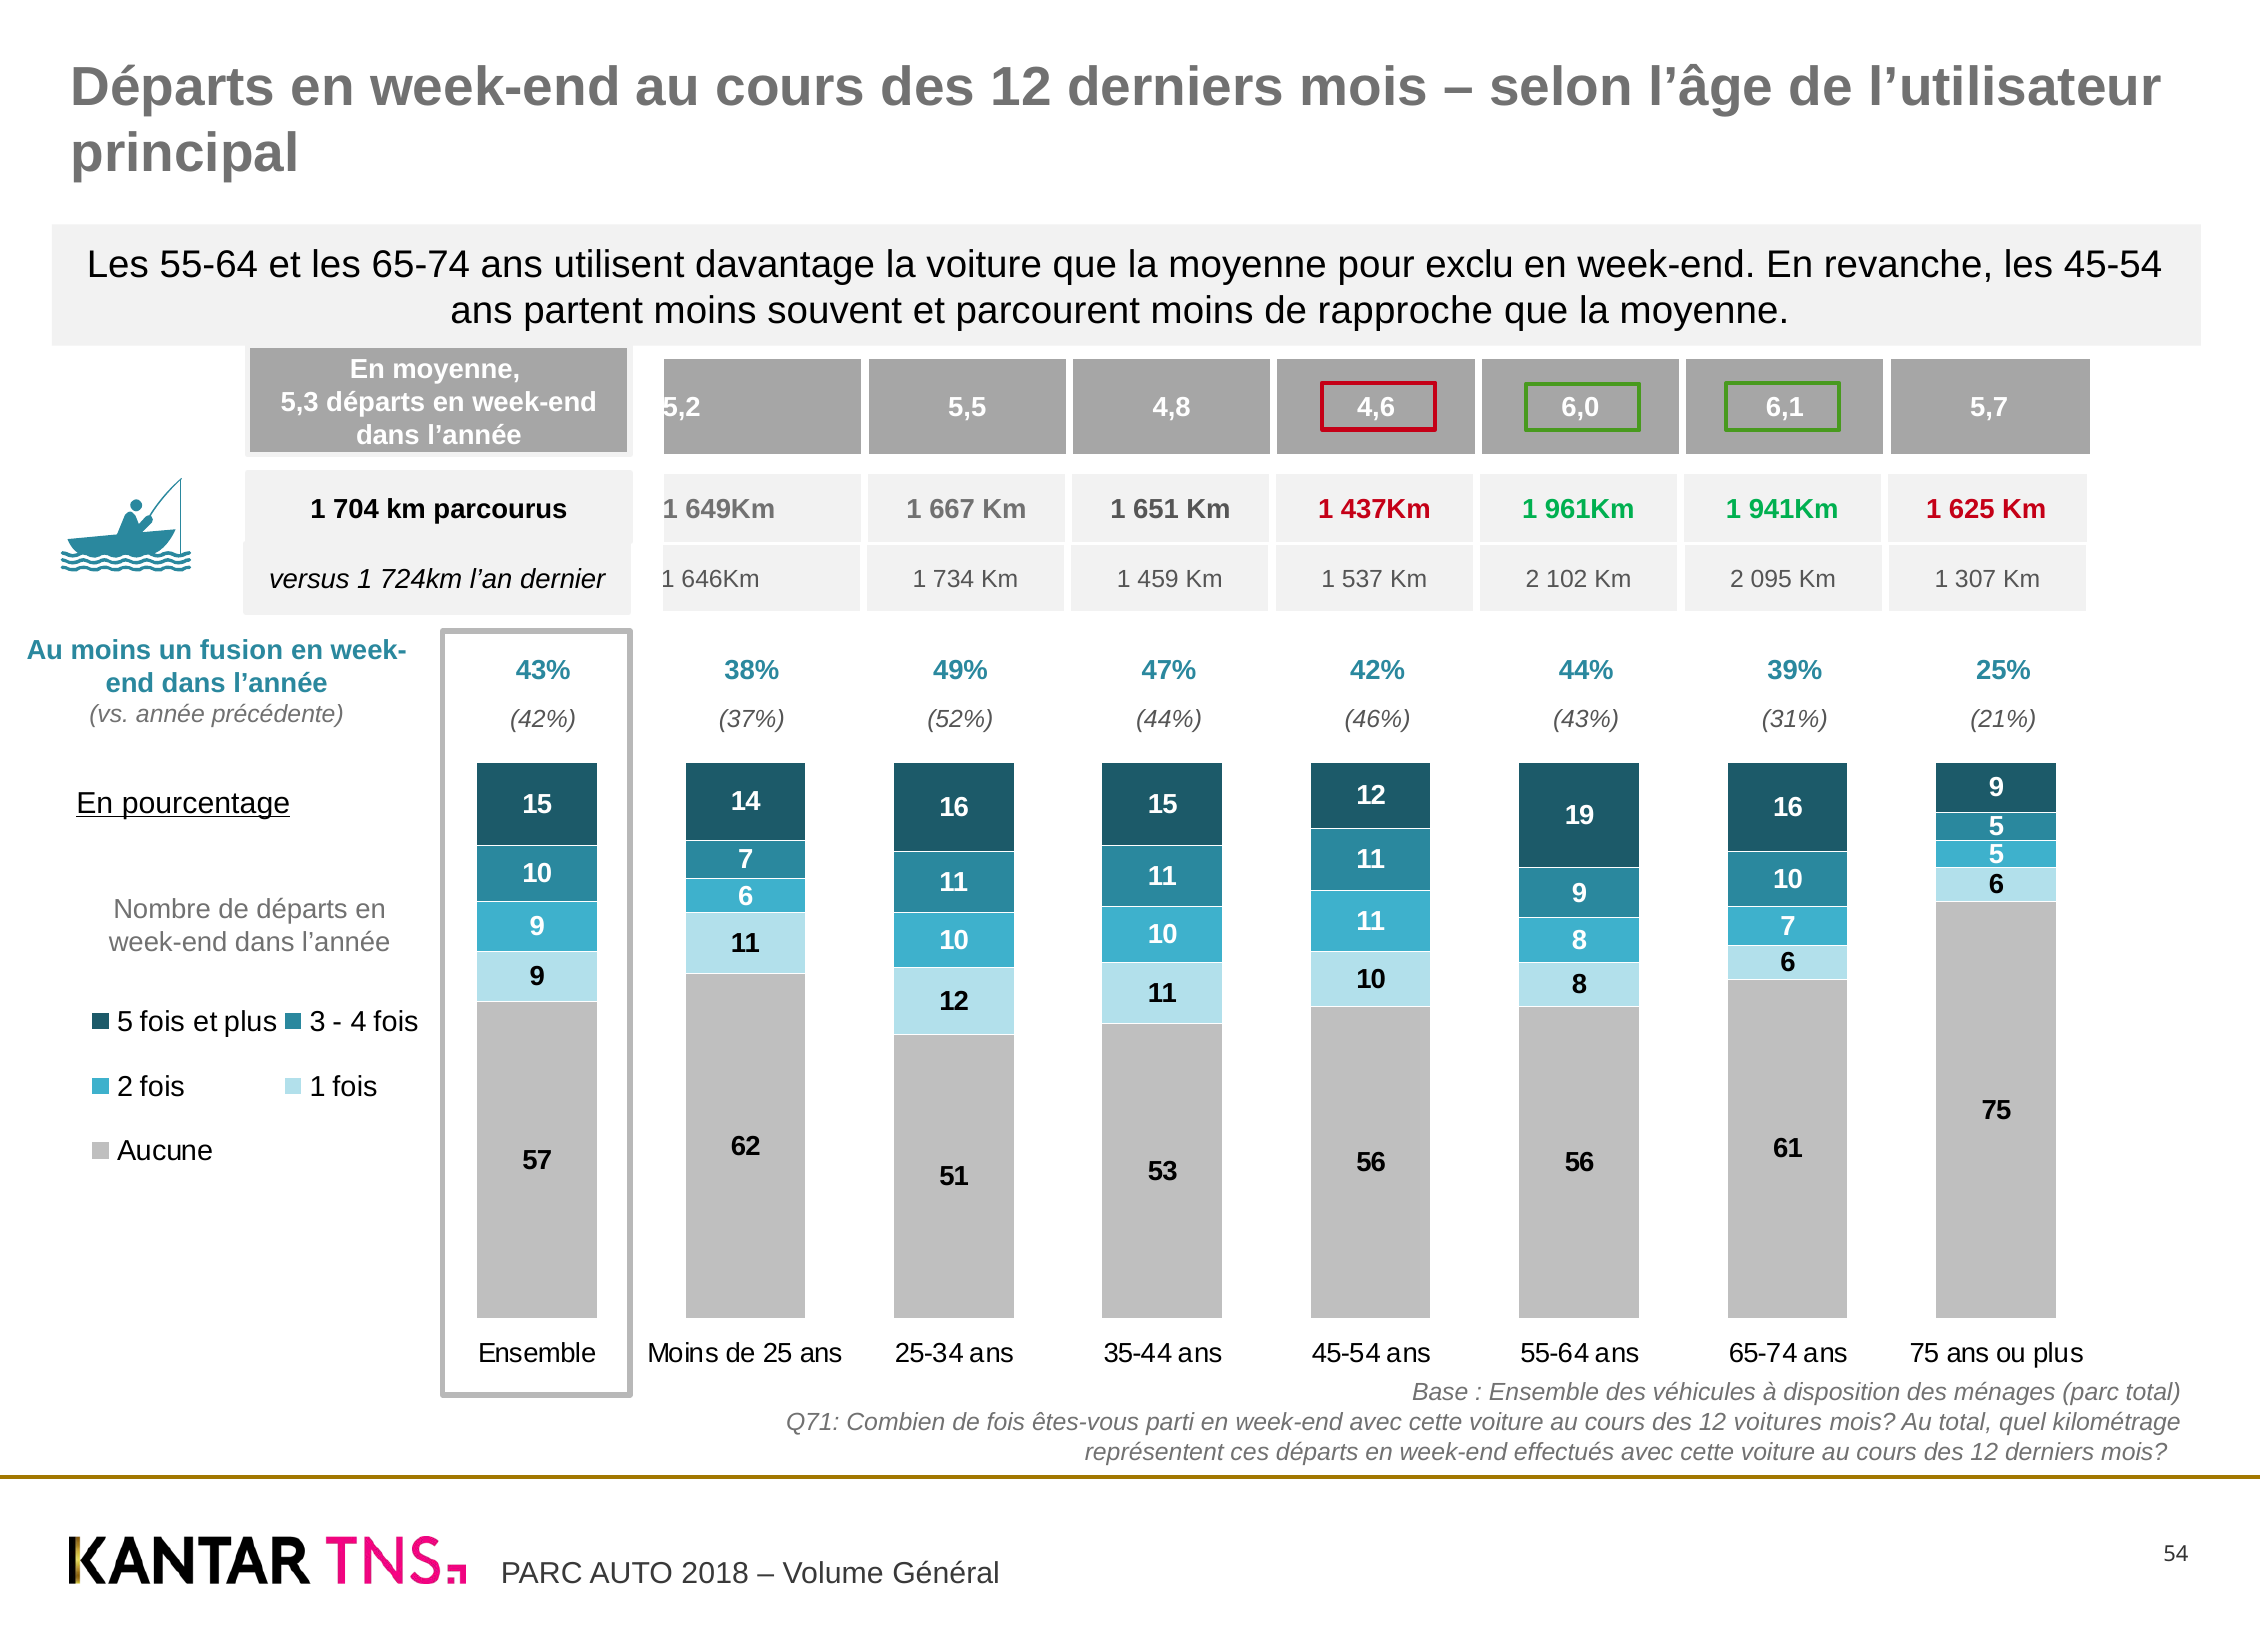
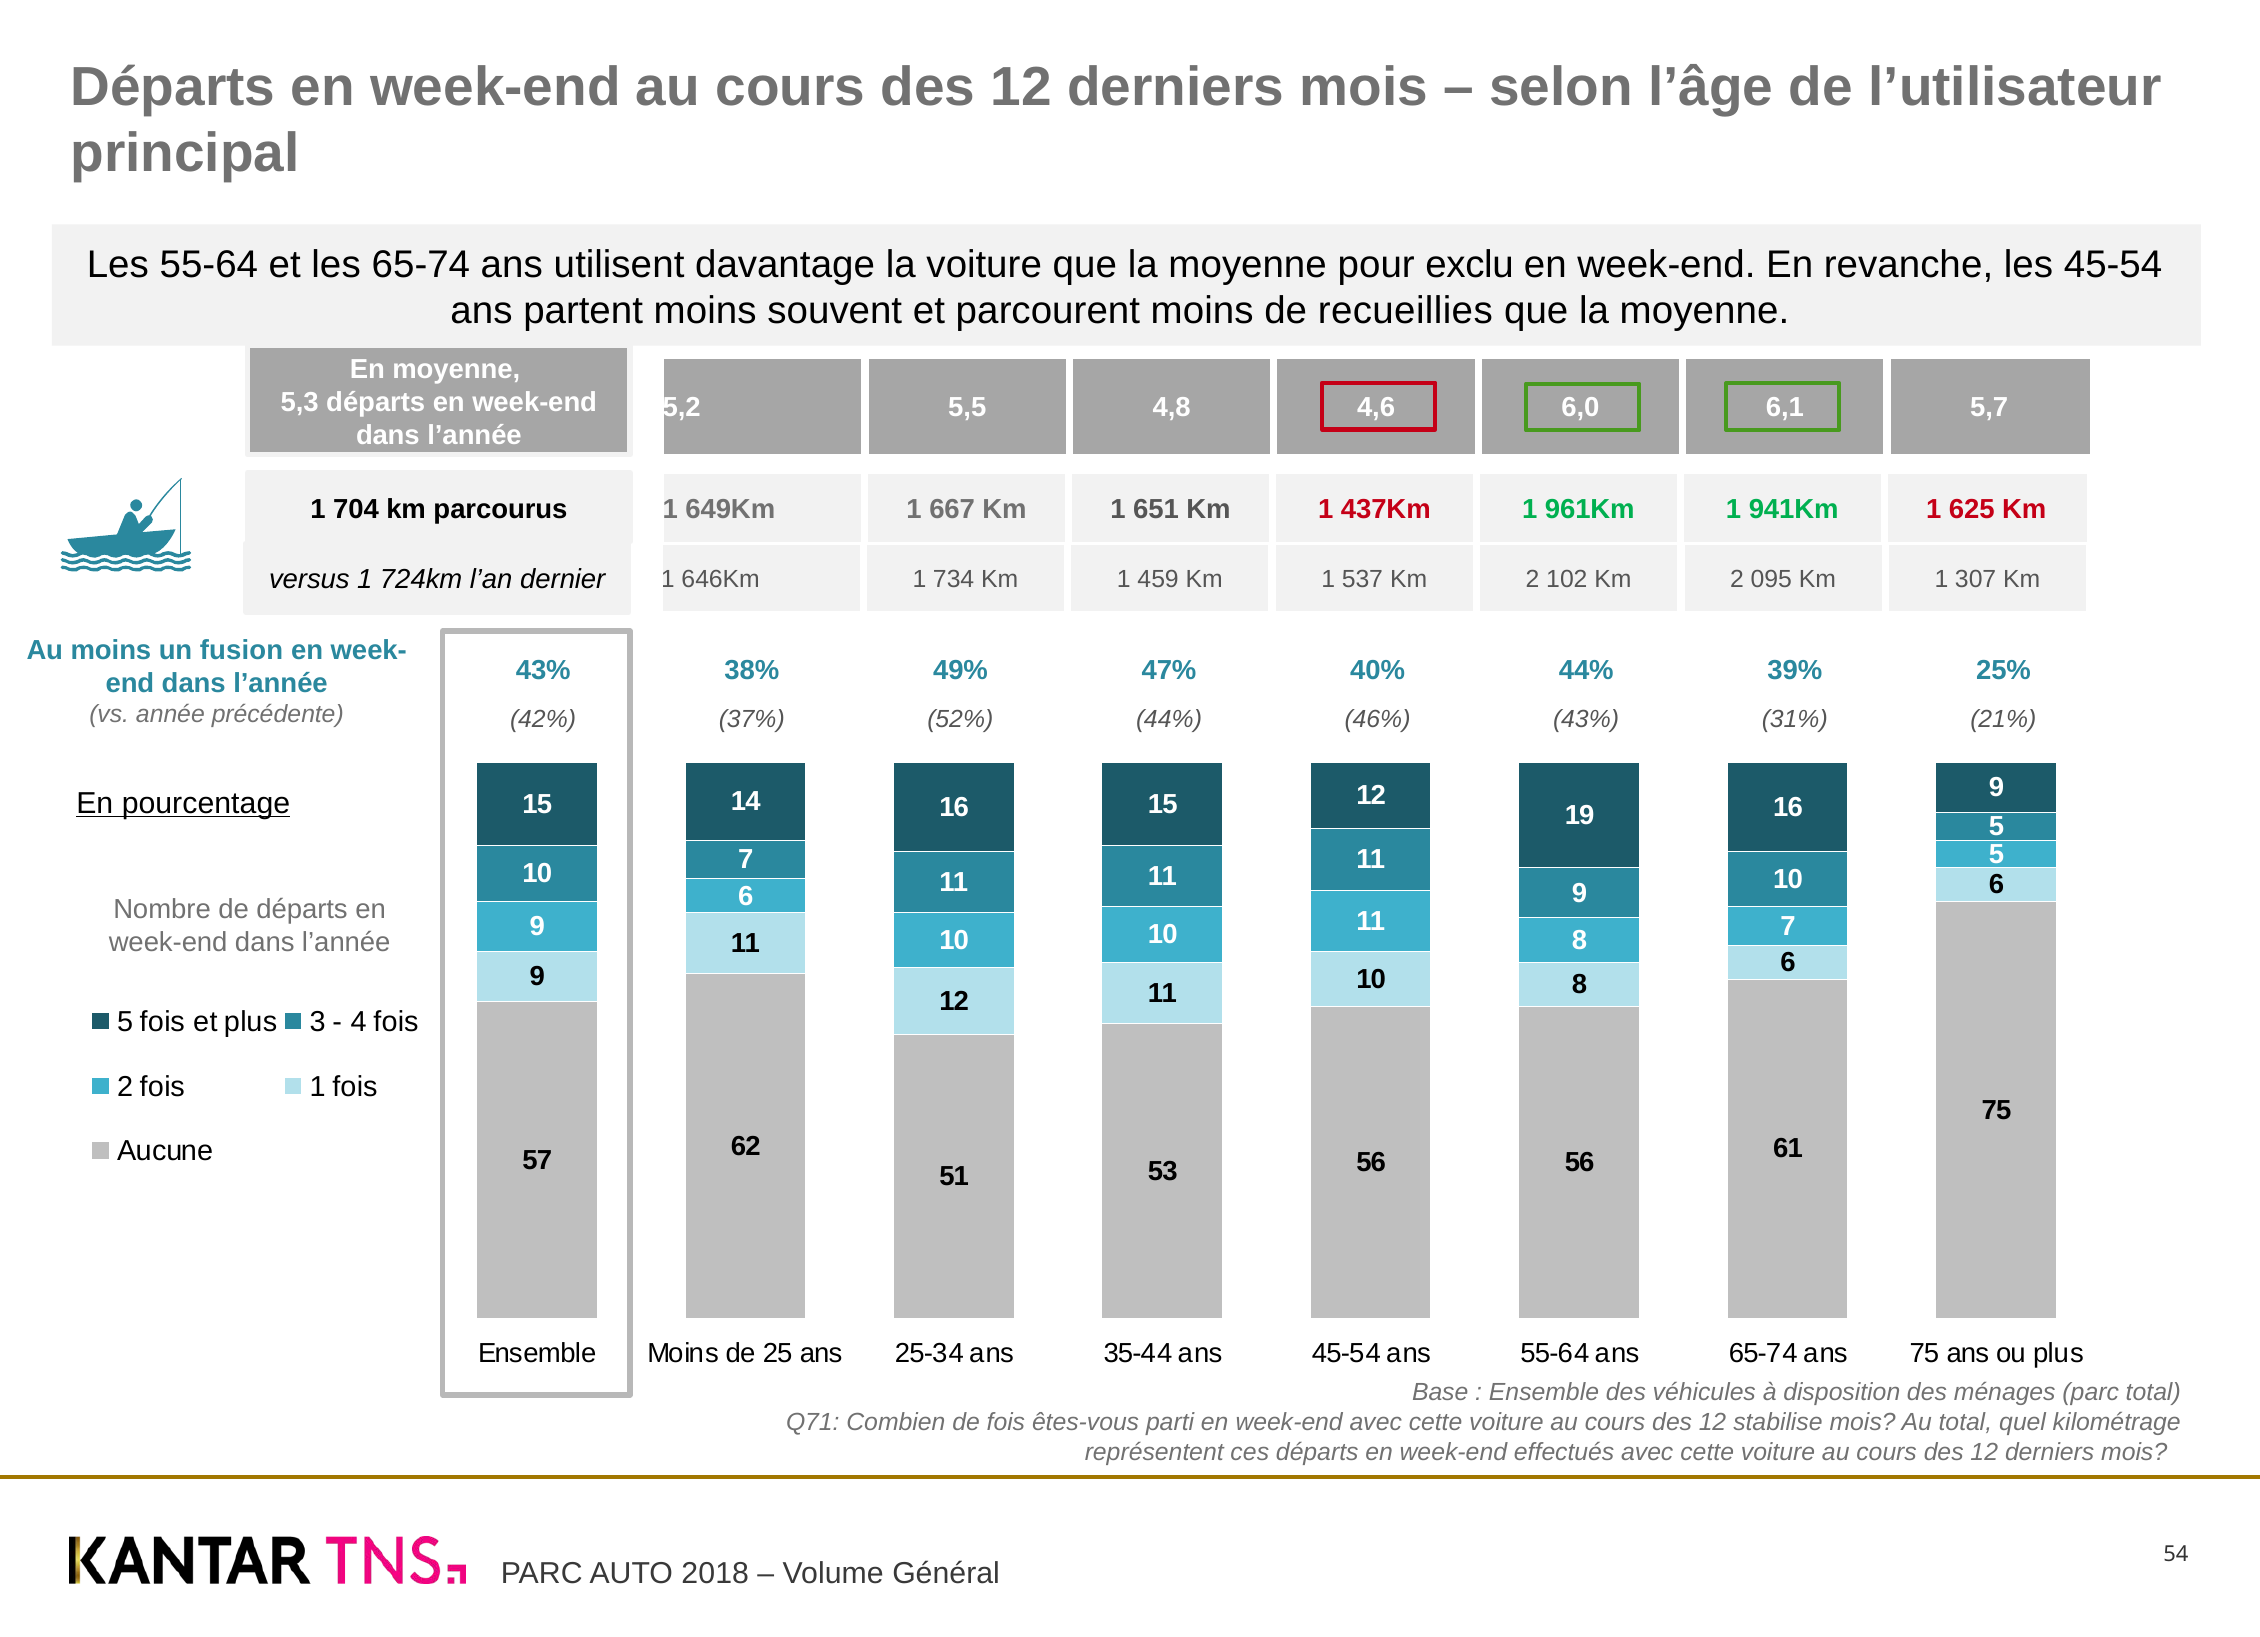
rapproche: rapproche -> recueillies
47% 42%: 42% -> 40%
voitures: voitures -> stabilise
